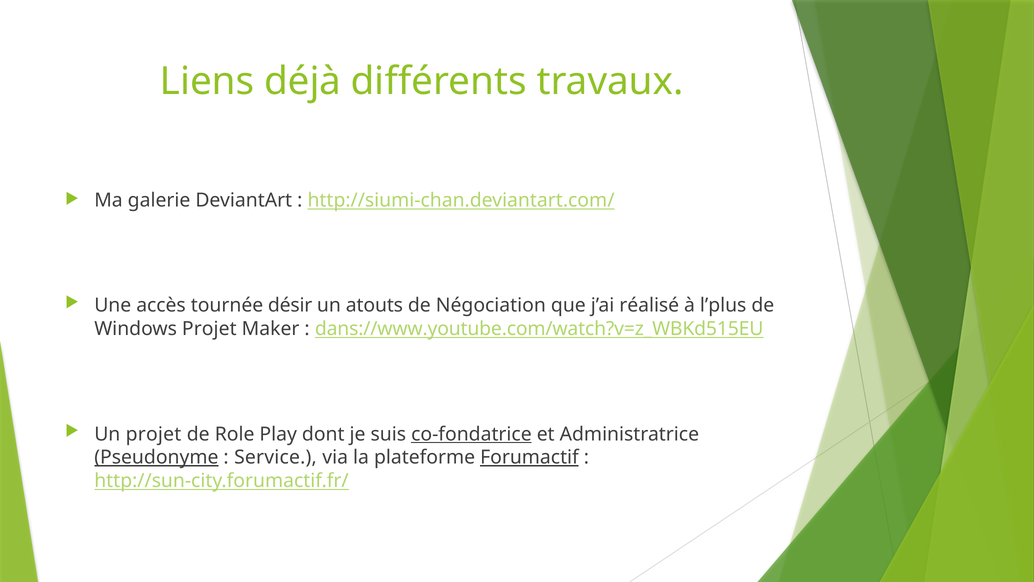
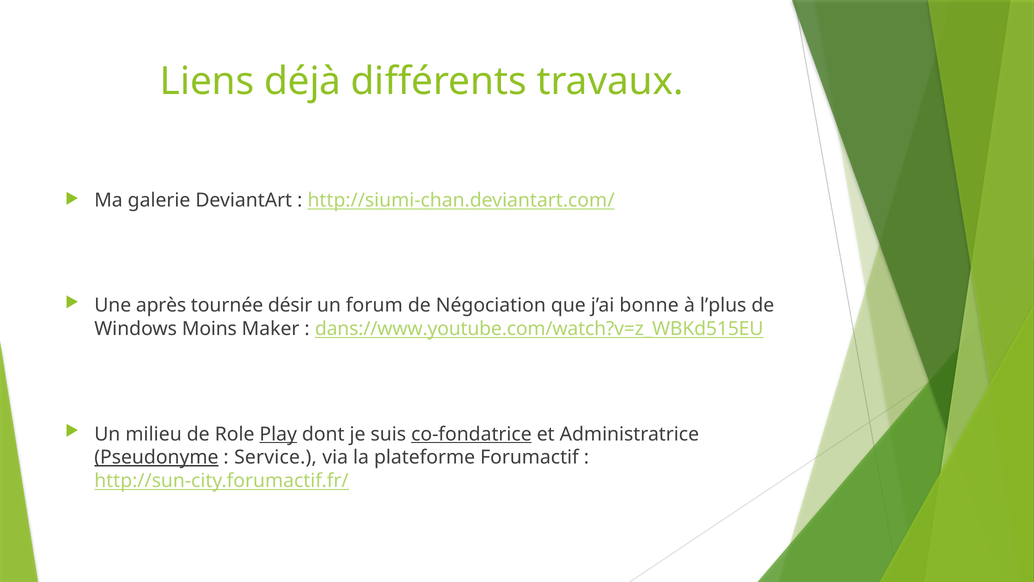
accès: accès -> après
atouts: atouts -> forum
réalisé: réalisé -> bonne
Windows Projet: Projet -> Moins
Un projet: projet -> milieu
Play underline: none -> present
Forumactif underline: present -> none
